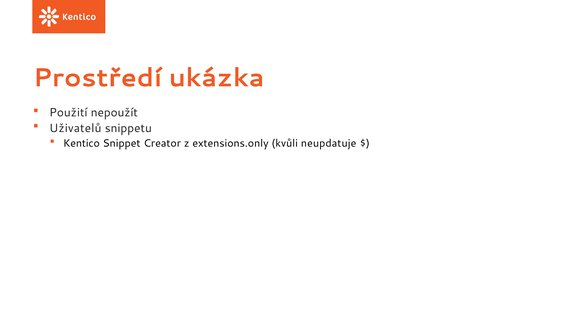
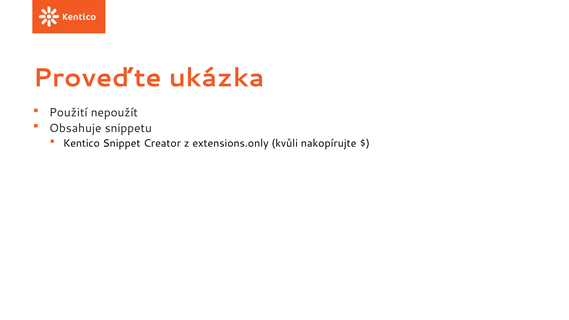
Prostředí: Prostředí -> Proveďte
Uživatelů: Uživatelů -> Obsahuje
neupdatuje: neupdatuje -> nakopírujte
